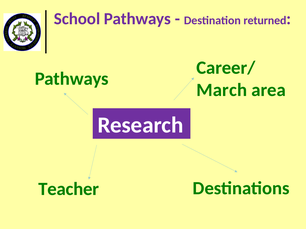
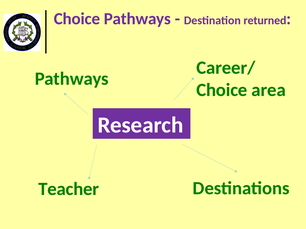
School at (77, 19): School -> Choice
March at (222, 90): March -> Choice
